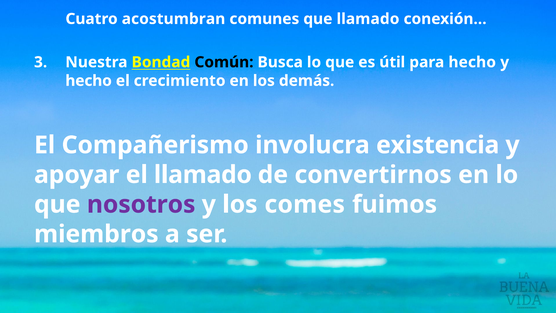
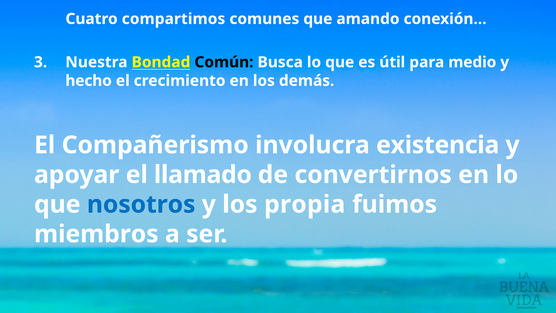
acostumbran: acostumbran -> compartimos
que llamado: llamado -> amando
para hecho: hecho -> medio
nosotros colour: purple -> blue
comes: comes -> propia
